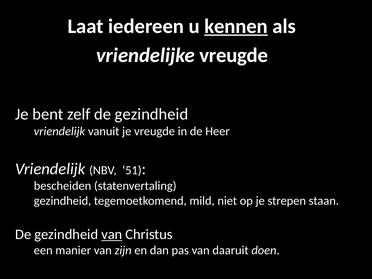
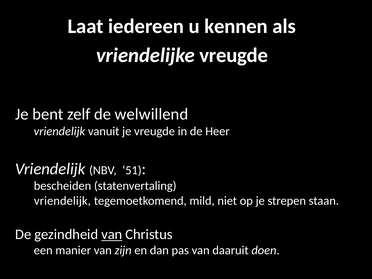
kennen underline: present -> none
zelf de gezindheid: gezindheid -> welwillend
gezindheid at (62, 201): gezindheid -> vriendelijk
